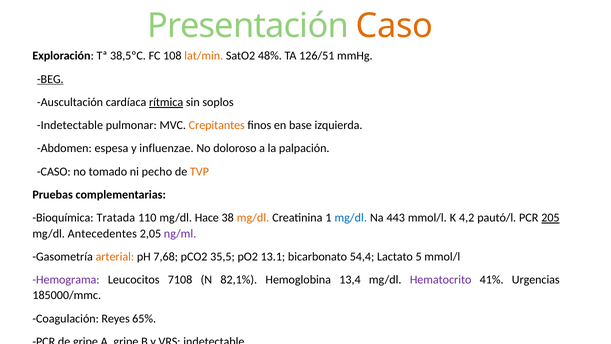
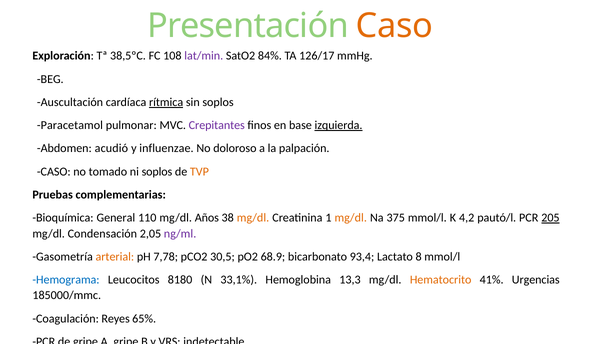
lat/min colour: orange -> purple
48%: 48% -> 84%
126/51: 126/51 -> 126/17
BEG underline: present -> none
Indetectable at (70, 125): Indetectable -> Paracetamol
Crepitantes colour: orange -> purple
izquierda underline: none -> present
espesa: espesa -> acudió
ni pecho: pecho -> soplos
Tratada: Tratada -> General
Hace: Hace -> Años
mg/dl at (351, 218) colour: blue -> orange
443: 443 -> 375
Antecedentes: Antecedentes -> Condensación
7,68: 7,68 -> 7,78
35,5: 35,5 -> 30,5
13.1: 13.1 -> 68.9
54,4: 54,4 -> 93,4
5: 5 -> 8
Hemograma colour: purple -> blue
7108: 7108 -> 8180
82,1%: 82,1% -> 33,1%
13,4: 13,4 -> 13,3
Hematocrito colour: purple -> orange
